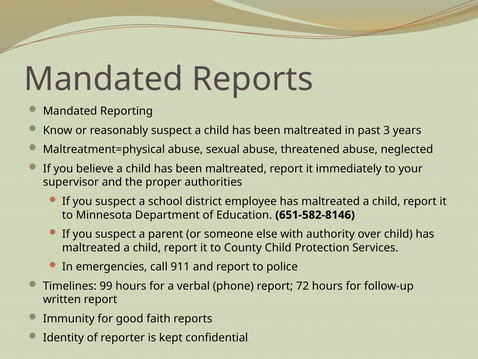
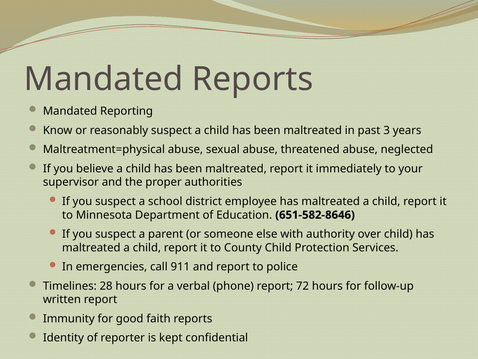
651-582-8146: 651-582-8146 -> 651-582-8646
99: 99 -> 28
